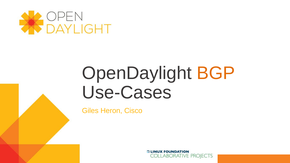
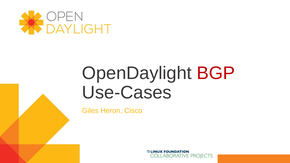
BGP colour: orange -> red
